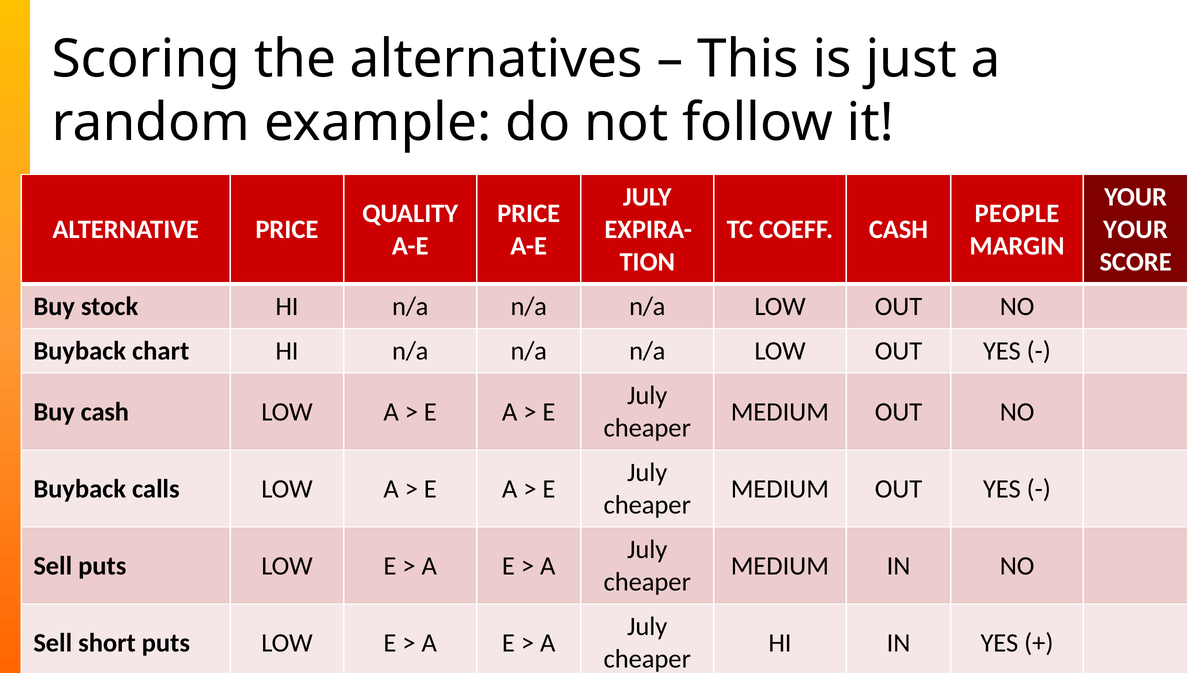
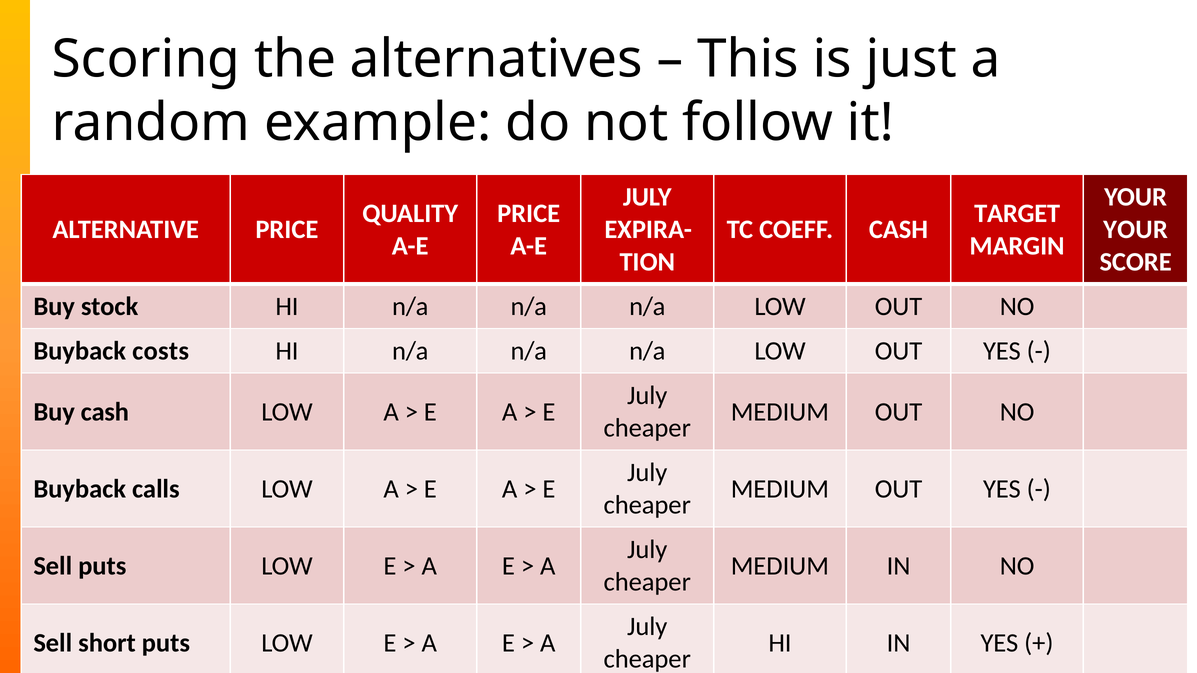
PEOPLE: PEOPLE -> TARGET
chart: chart -> costs
